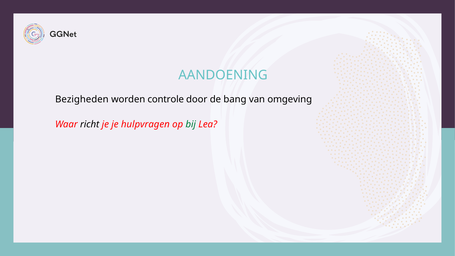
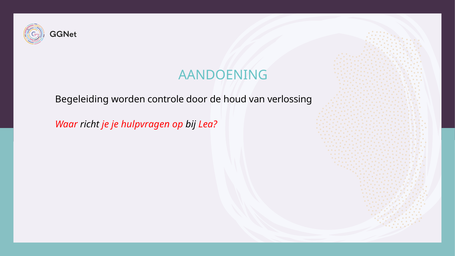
Bezigheden: Bezigheden -> Begeleiding
bang: bang -> houd
omgeving: omgeving -> verlossing
bij colour: green -> black
